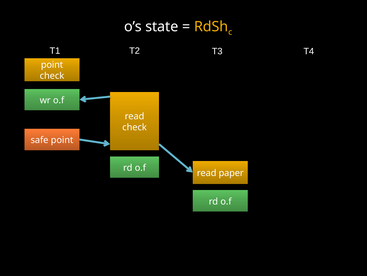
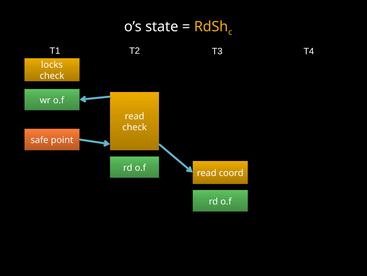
point at (52, 65): point -> locks
paper: paper -> coord
